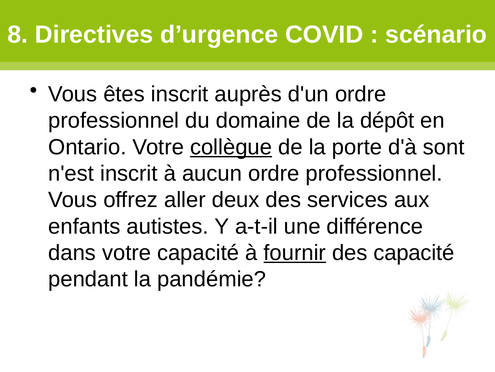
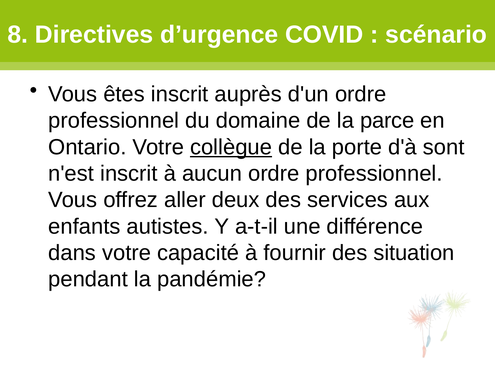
dépôt: dépôt -> parce
fournir underline: present -> none
des capacité: capacité -> situation
